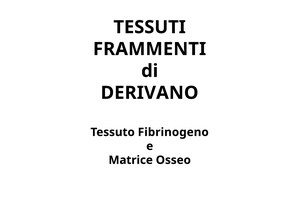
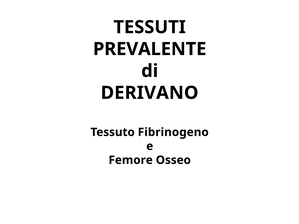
FRAMMENTI: FRAMMENTI -> PREVALENTE
Matrice: Matrice -> Femore
